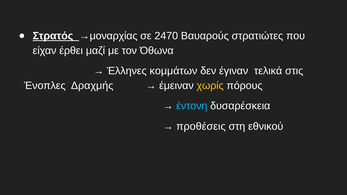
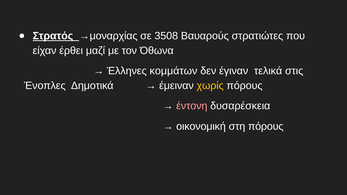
2470: 2470 -> 3508
Δραχμής: Δραχμής -> Δημοτικά
έντονη colour: light blue -> pink
προθέσεις: προθέσεις -> οικονομική
στη εθνικού: εθνικού -> πόρους
